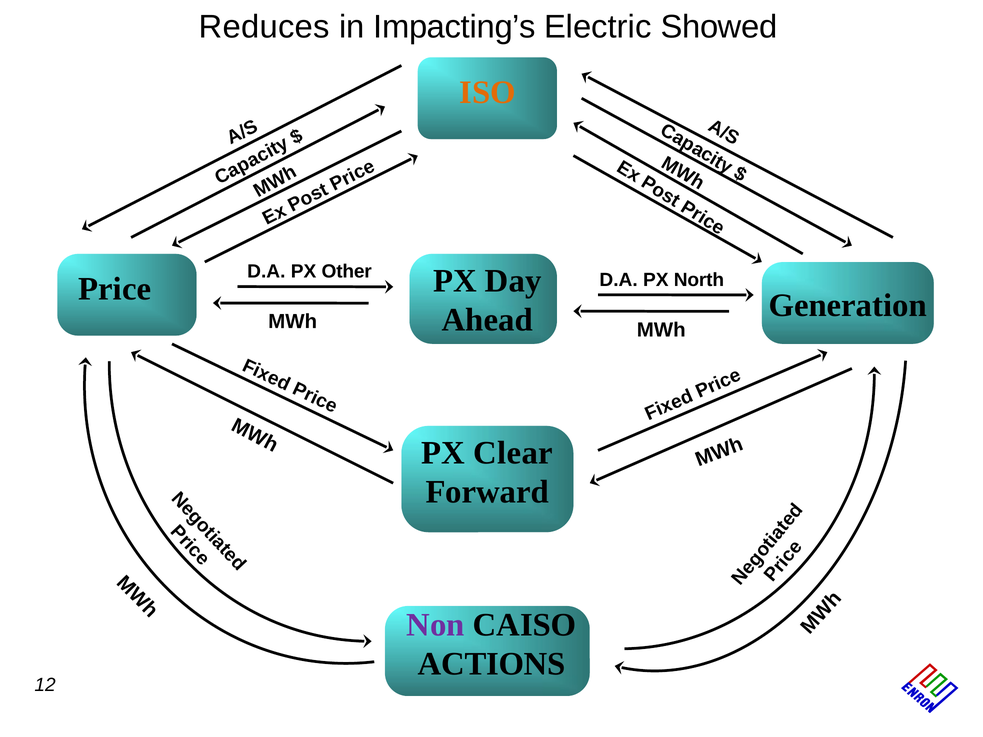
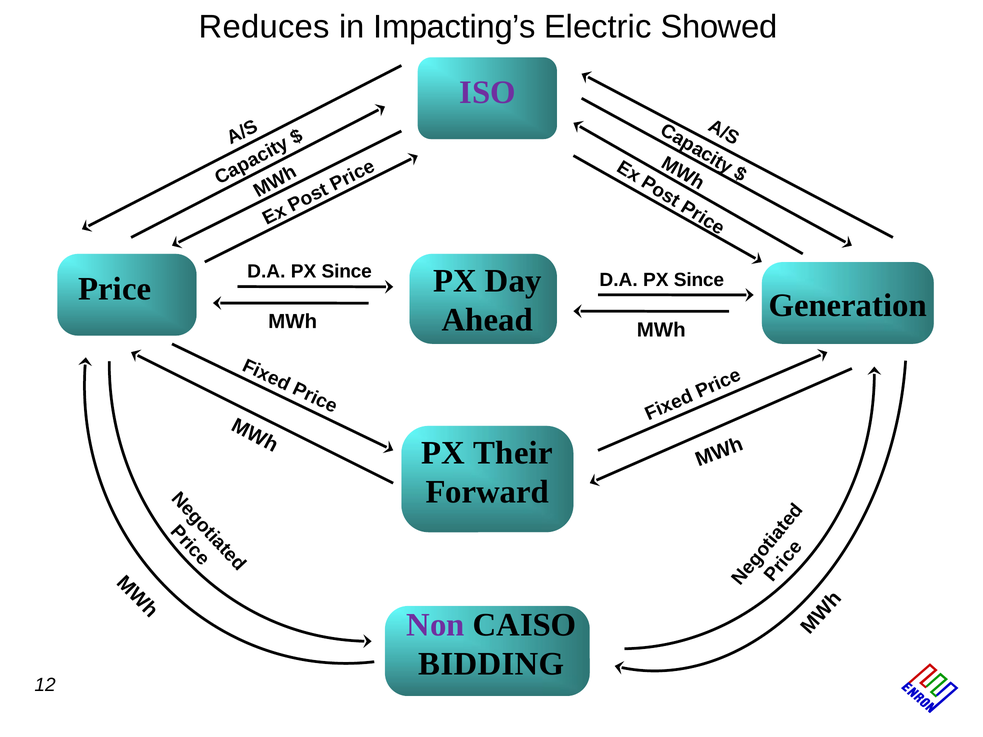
ISO colour: orange -> purple
Other at (347, 272): Other -> Since
North at (699, 280): North -> Since
Clear: Clear -> Their
ACTIONS: ACTIONS -> BIDDING
